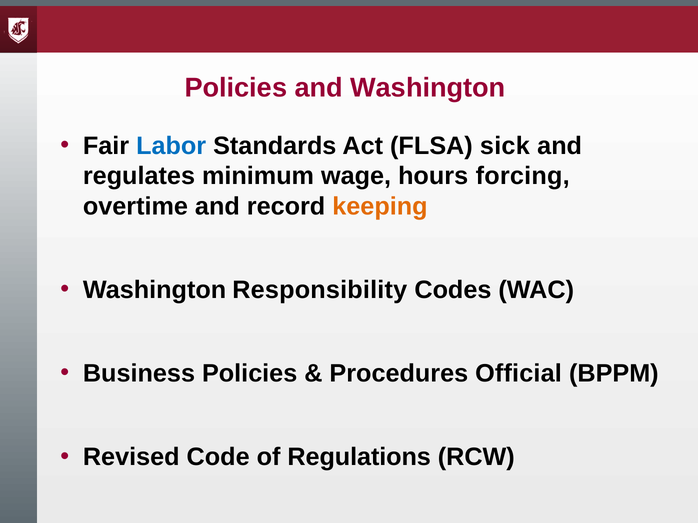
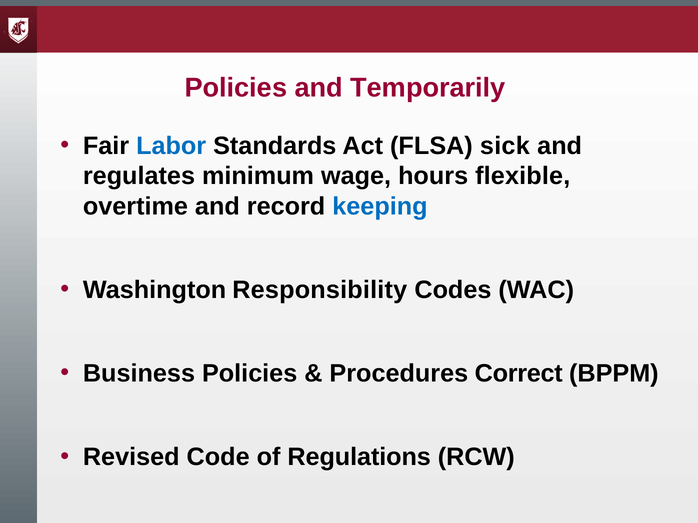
and Washington: Washington -> Temporarily
forcing: forcing -> flexible
keeping colour: orange -> blue
Official: Official -> Correct
